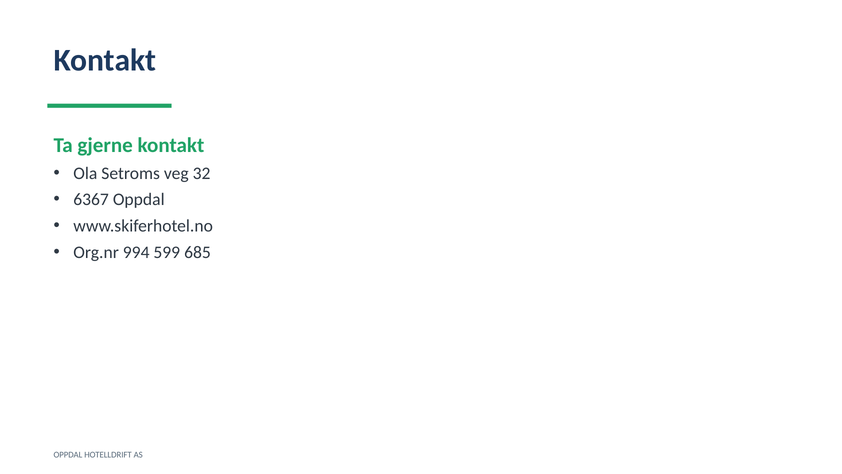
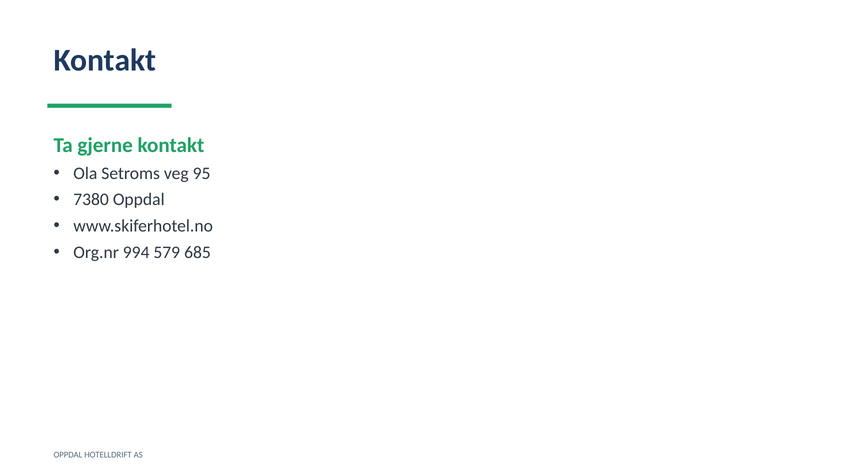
32: 32 -> 95
6367: 6367 -> 7380
599: 599 -> 579
